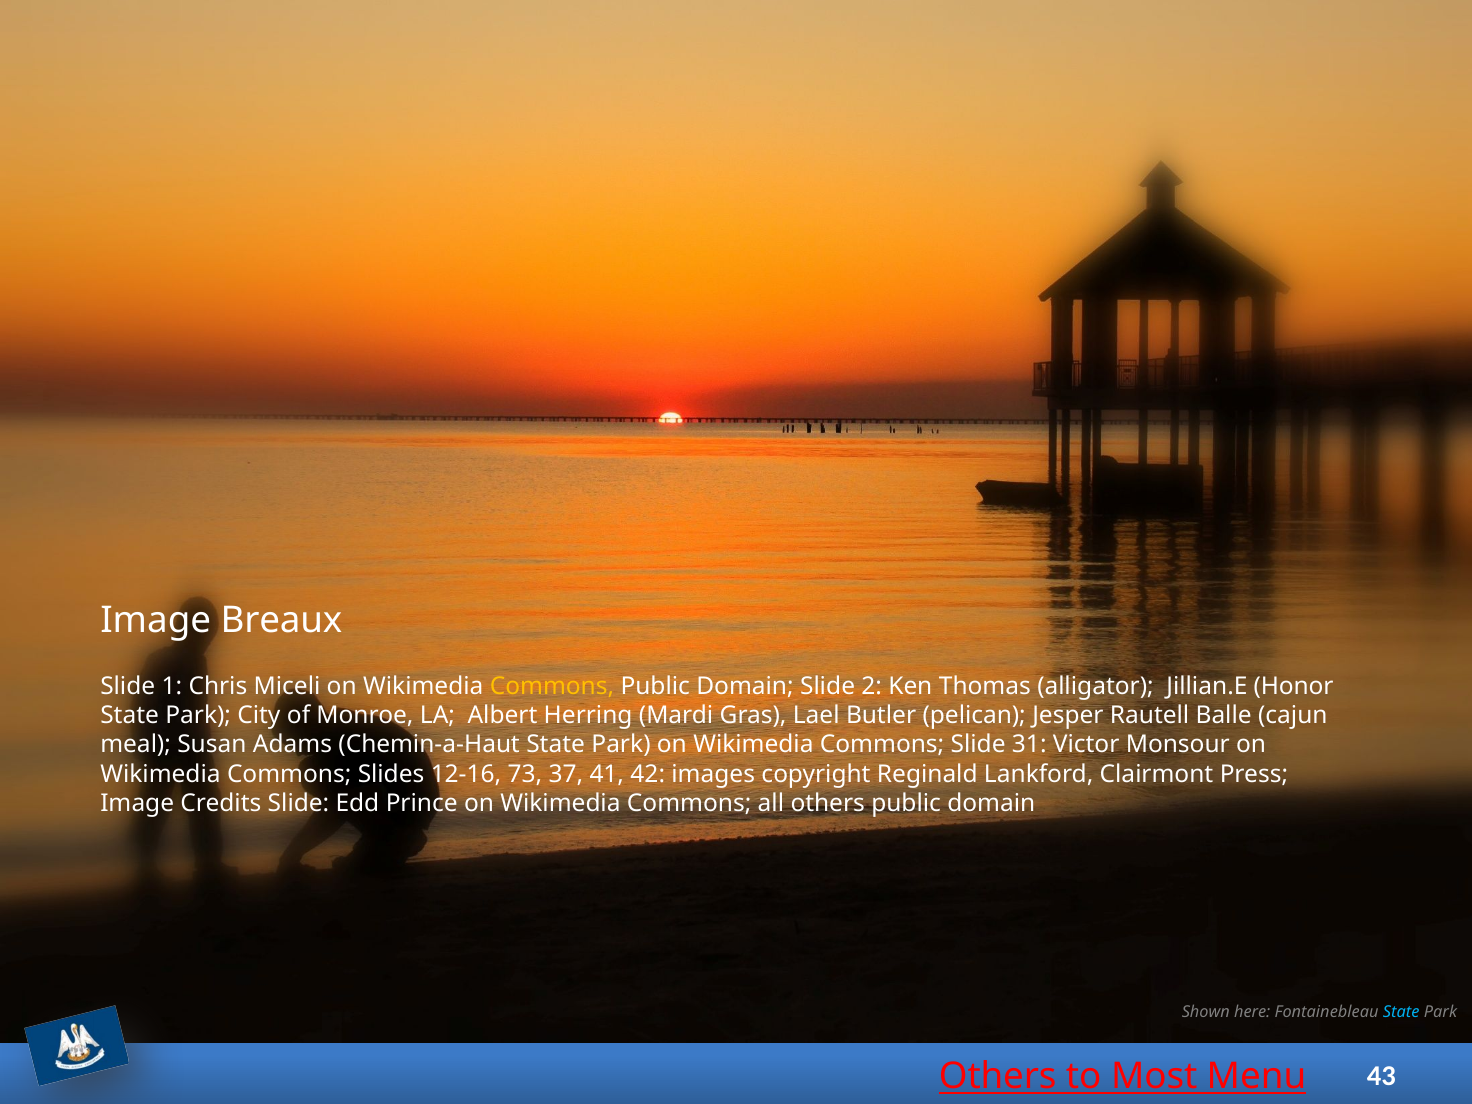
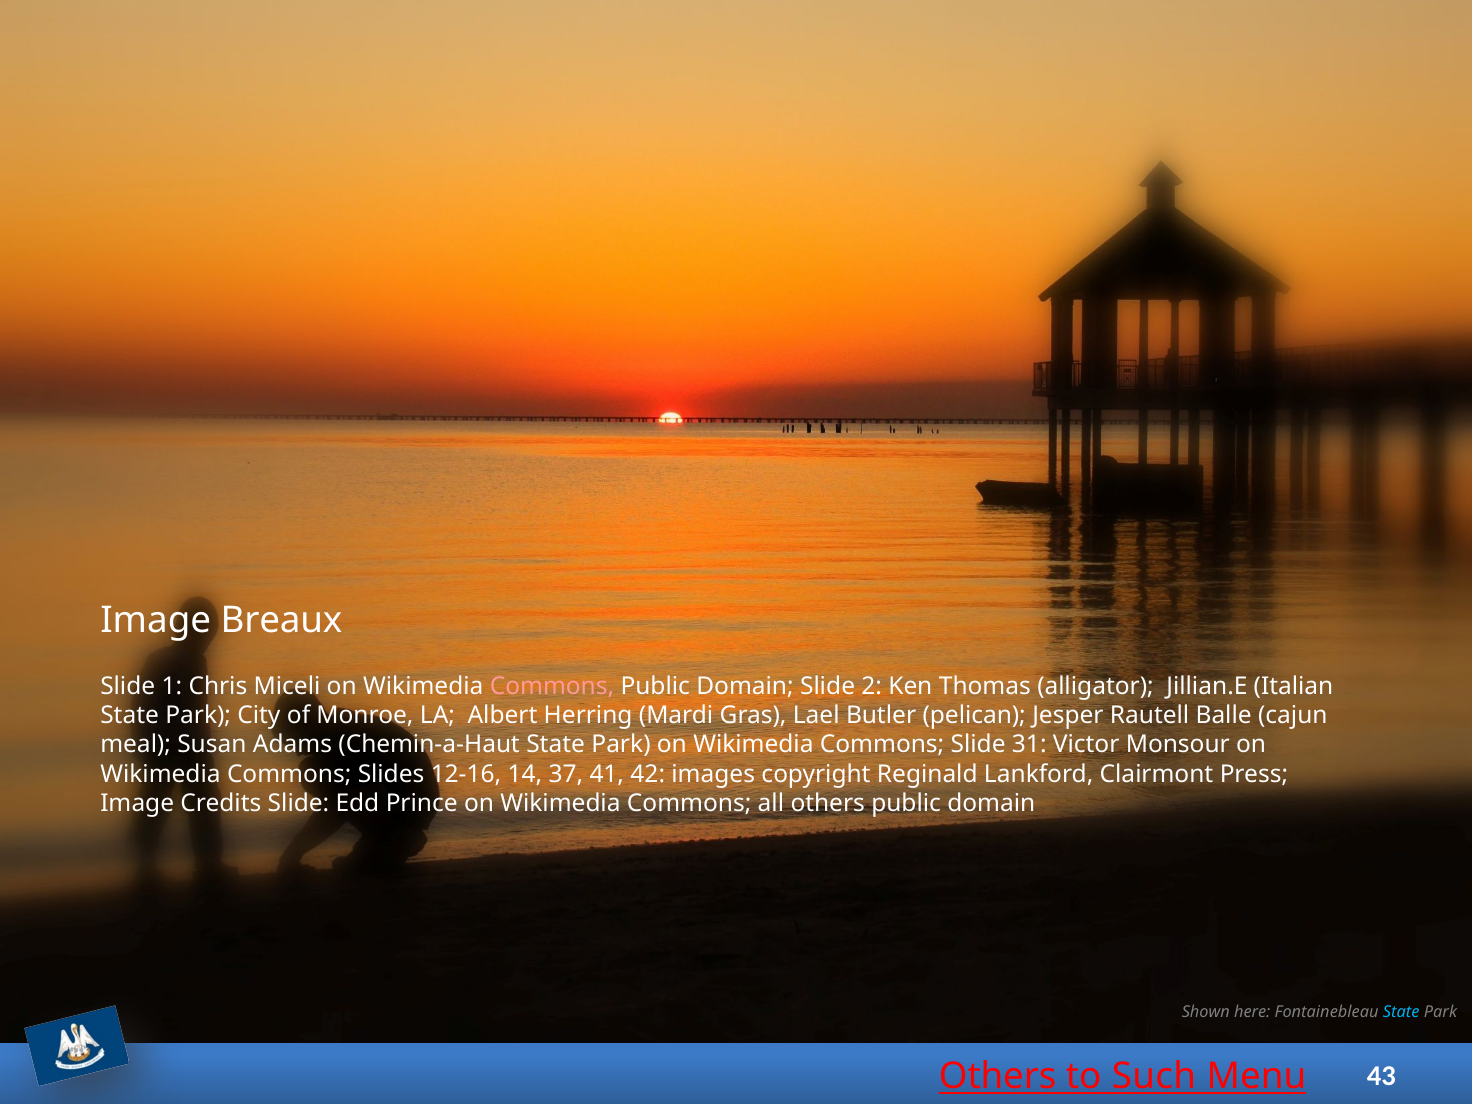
Commons at (552, 686) colour: yellow -> pink
Honor: Honor -> Italian
73: 73 -> 14
Most: Most -> Such
